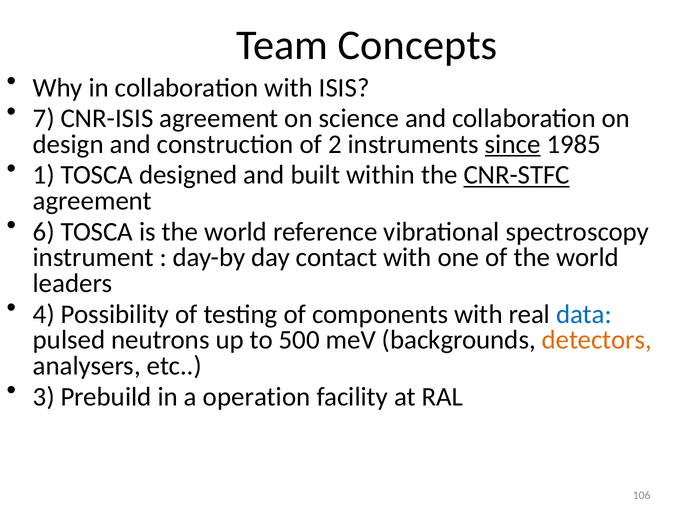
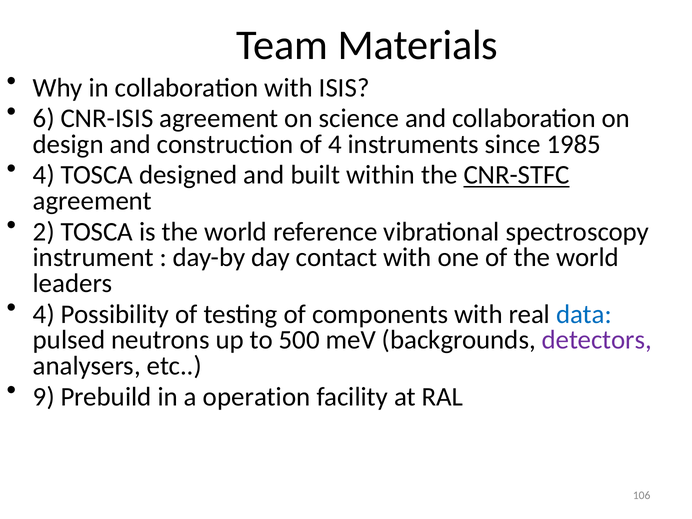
Concepts: Concepts -> Materials
7: 7 -> 6
of 2: 2 -> 4
since underline: present -> none
1 at (44, 175): 1 -> 4
6: 6 -> 2
detectors colour: orange -> purple
3: 3 -> 9
